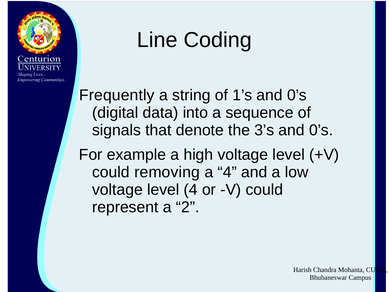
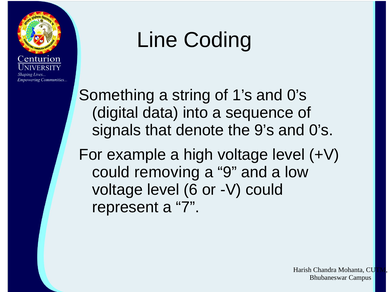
Frequently: Frequently -> Something
3’s: 3’s -> 9’s
a 4: 4 -> 9
level 4: 4 -> 6
2: 2 -> 7
